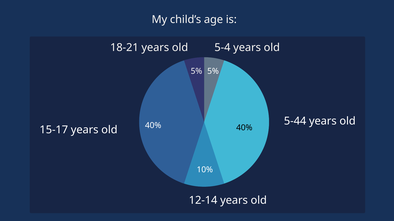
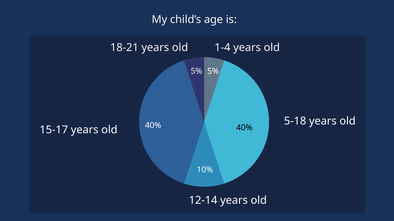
5-4: 5-4 -> 1-4
5-44: 5-44 -> 5-18
